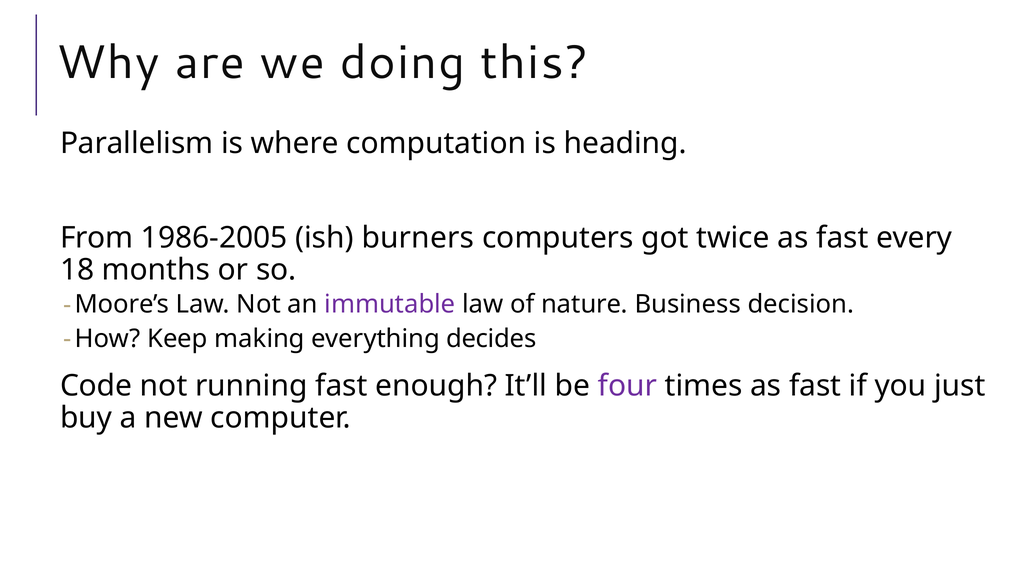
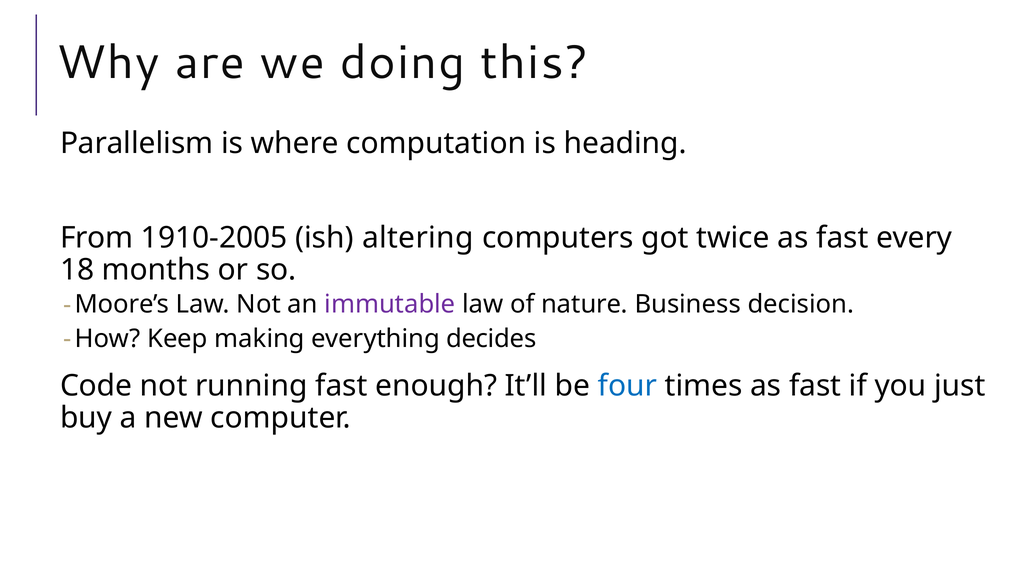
1986-2005: 1986-2005 -> 1910-2005
burners: burners -> altering
four colour: purple -> blue
